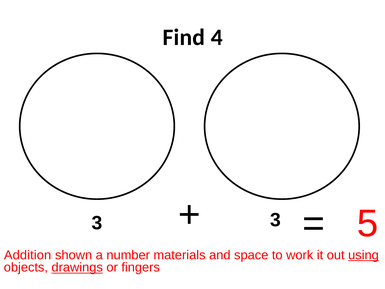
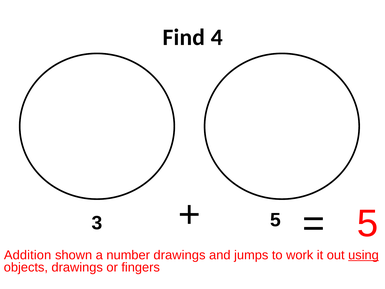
3 3: 3 -> 5
number materials: materials -> drawings
space: space -> jumps
drawings at (77, 267) underline: present -> none
